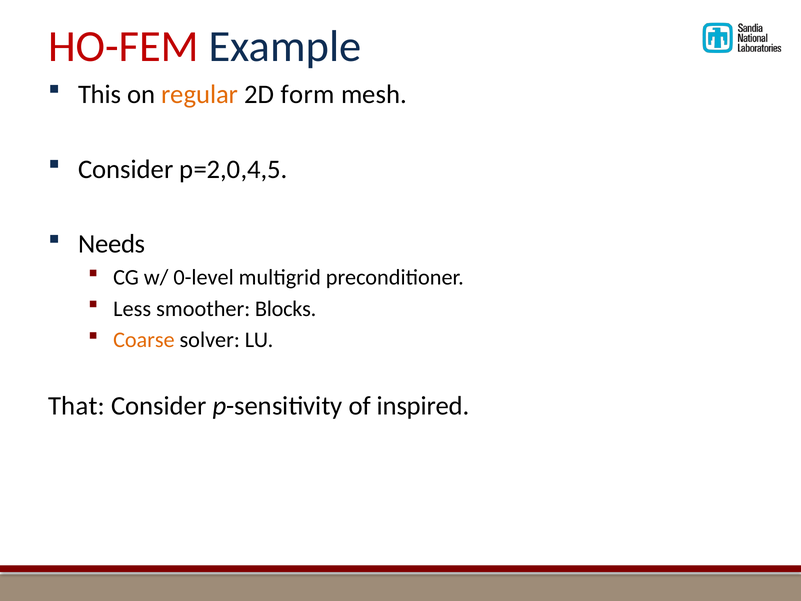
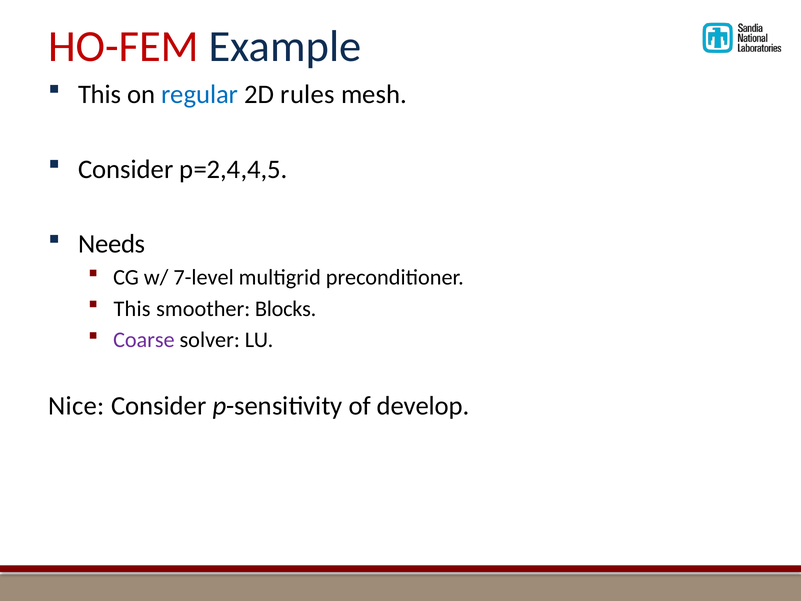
regular colour: orange -> blue
form: form -> rules
p=2,0,4,5: p=2,0,4,5 -> p=2,4,4,5
0-level: 0-level -> 7-level
Less at (132, 309): Less -> This
Coarse colour: orange -> purple
That: That -> Nice
inspired: inspired -> develop
